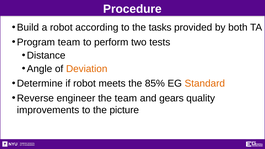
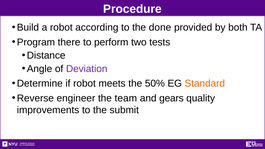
tasks: tasks -> done
Program team: team -> there
Deviation colour: orange -> purple
85%: 85% -> 50%
picture: picture -> submit
